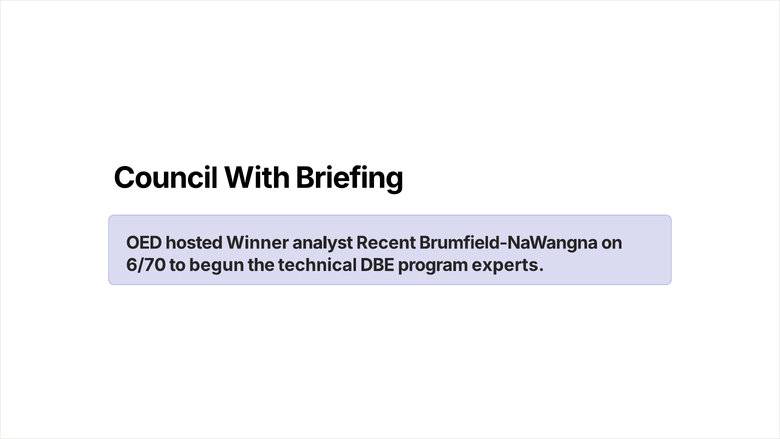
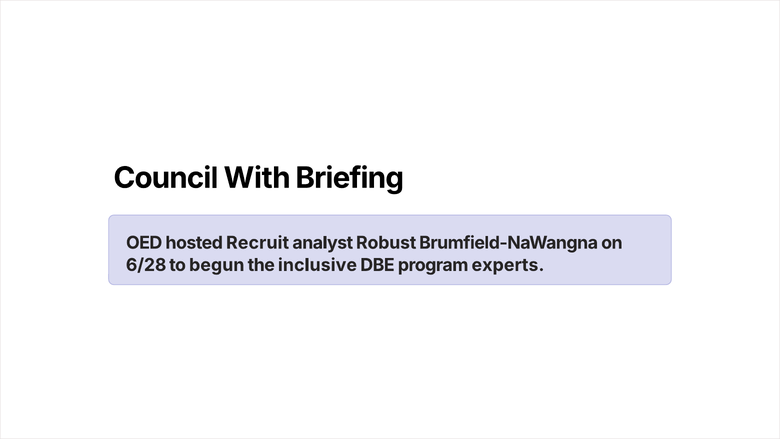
Winner: Winner -> Recruit
Recent: Recent -> Robust
6/70: 6/70 -> 6/28
technical: technical -> inclusive
